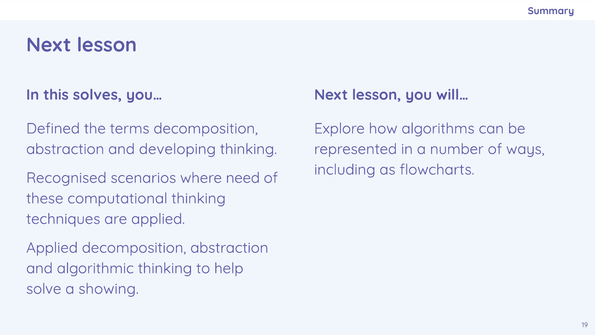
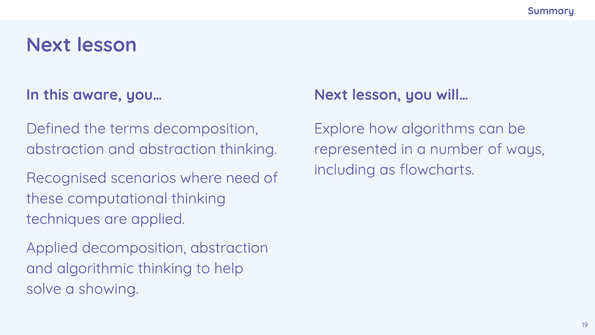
solves: solves -> aware
and developing: developing -> abstraction
